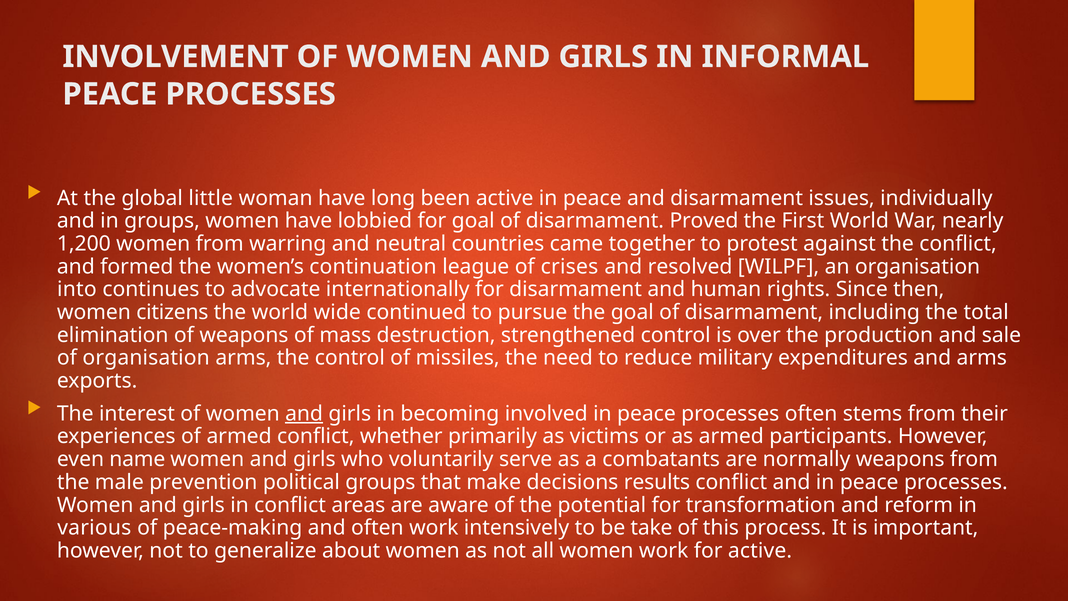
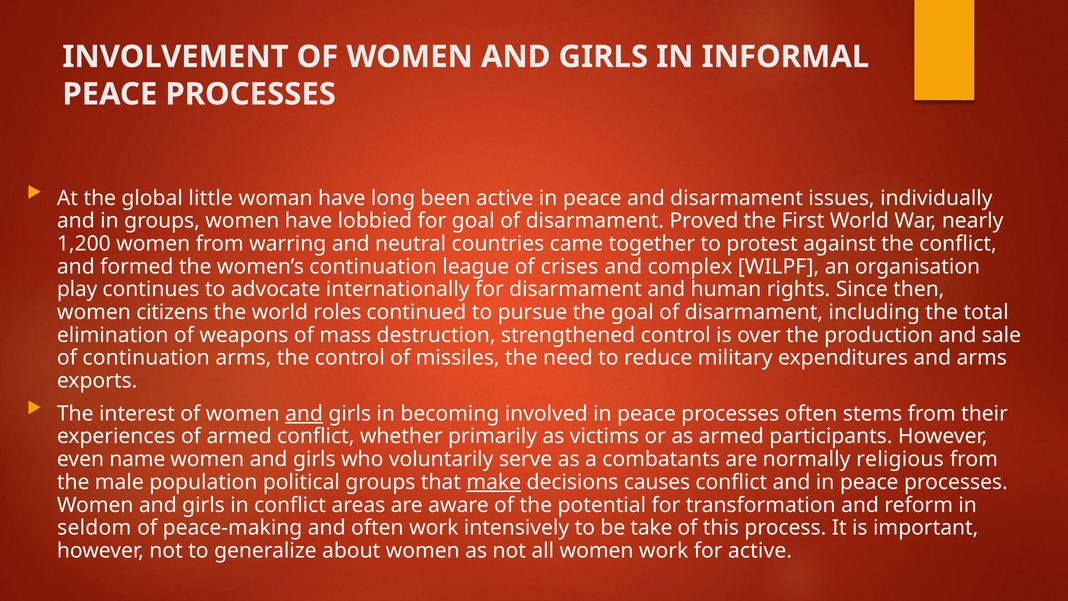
resolved: resolved -> complex
into: into -> play
wide: wide -> roles
of organisation: organisation -> continuation
normally weapons: weapons -> religious
prevention: prevention -> population
make underline: none -> present
results: results -> causes
various: various -> seldom
